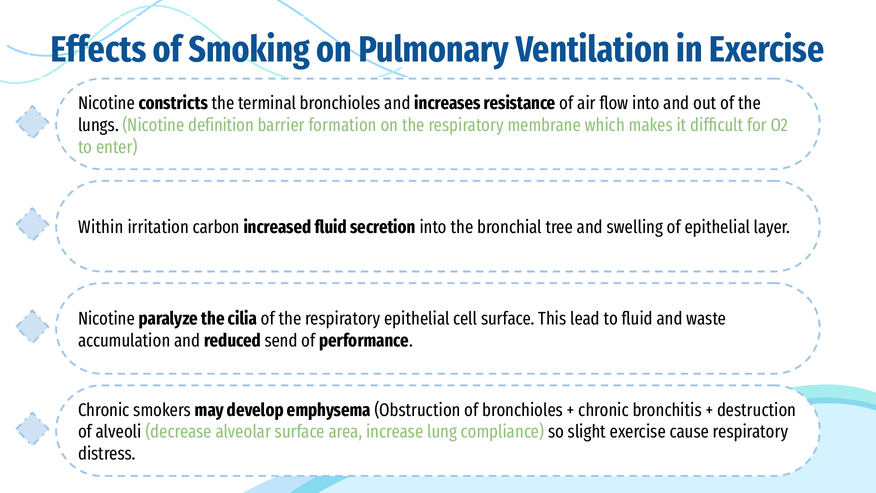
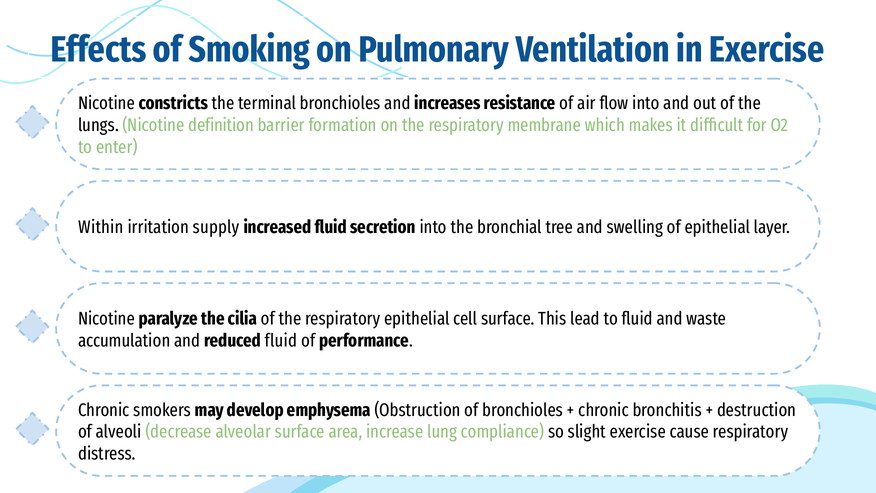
carbon: carbon -> supply
reduced send: send -> fluid
